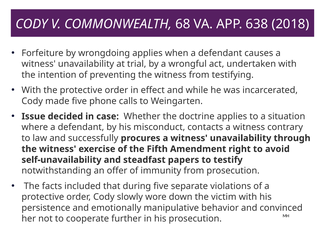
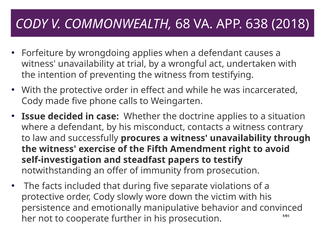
self-unavailability: self-unavailability -> self-investigation
